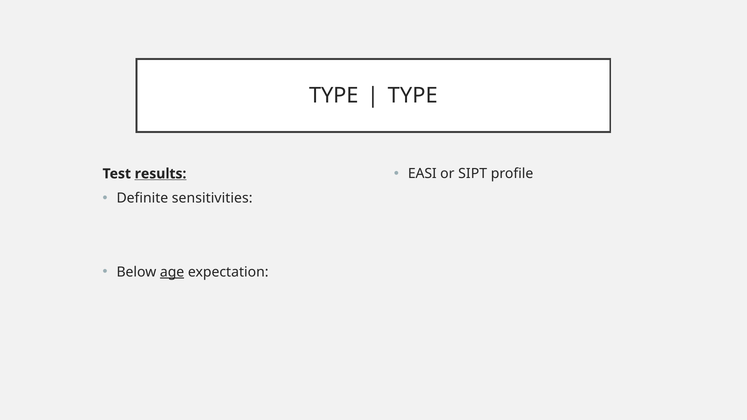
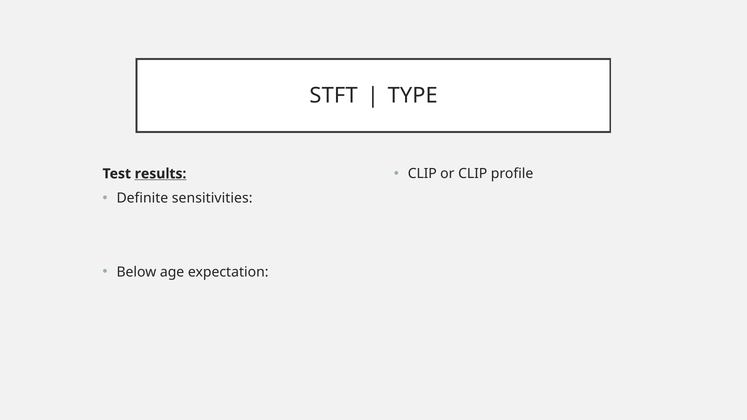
TYPE at (334, 95): TYPE -> STFT
EASI at (422, 174): EASI -> CLIP
or SIPT: SIPT -> CLIP
age underline: present -> none
